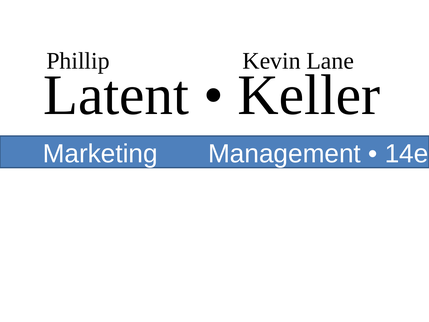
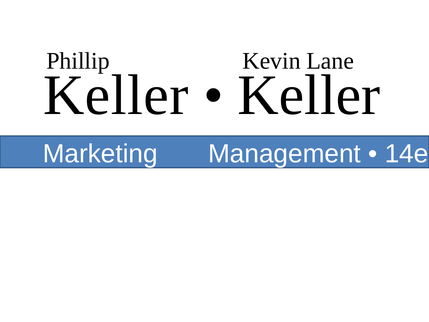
Latent at (116, 95): Latent -> Keller
